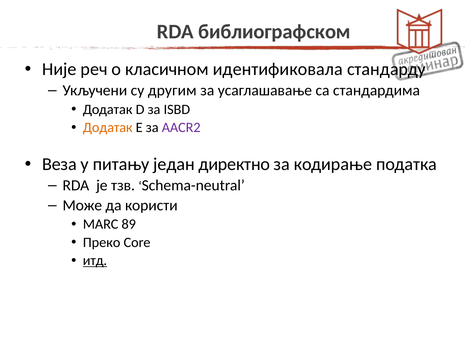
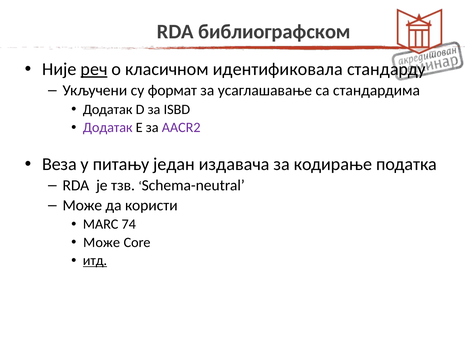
реч underline: none -> present
другим: другим -> формат
Додатак at (108, 127) colour: orange -> purple
директно: директно -> издавача
89: 89 -> 74
Преко at (102, 242): Преко -> Може
